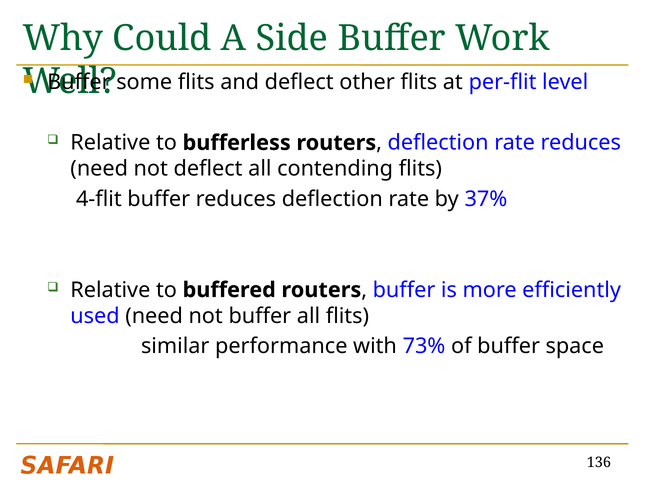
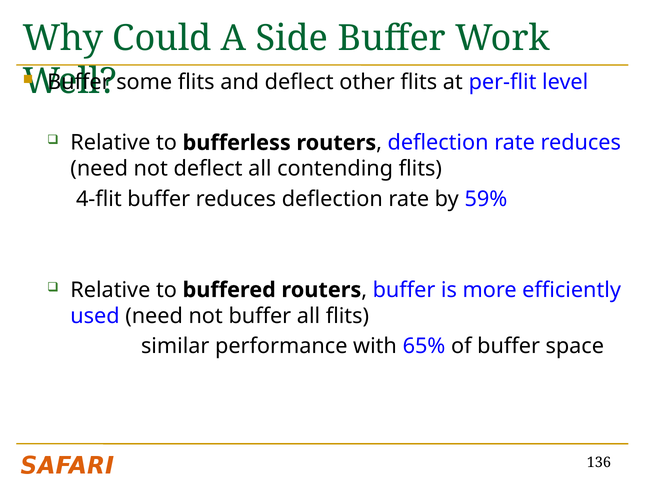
37%: 37% -> 59%
73%: 73% -> 65%
